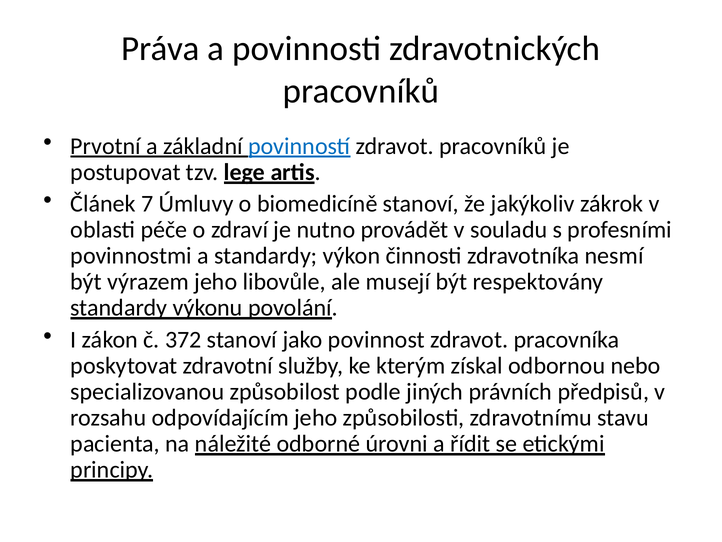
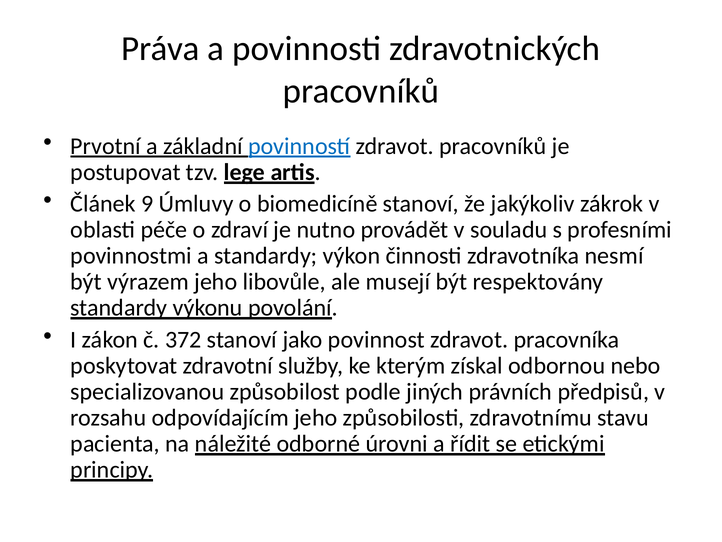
7: 7 -> 9
